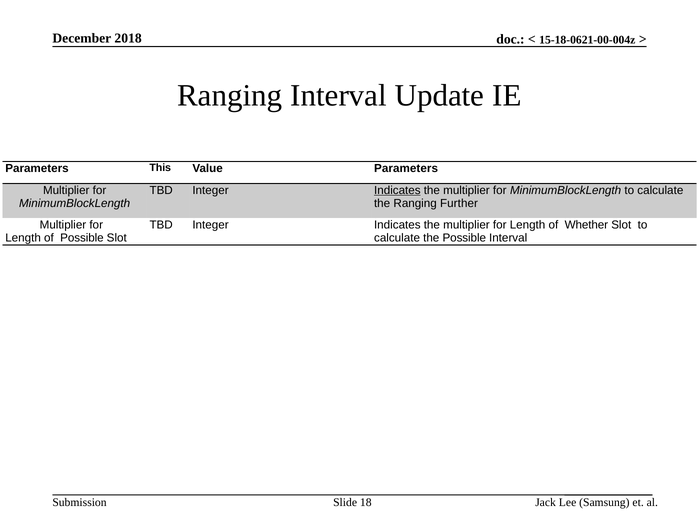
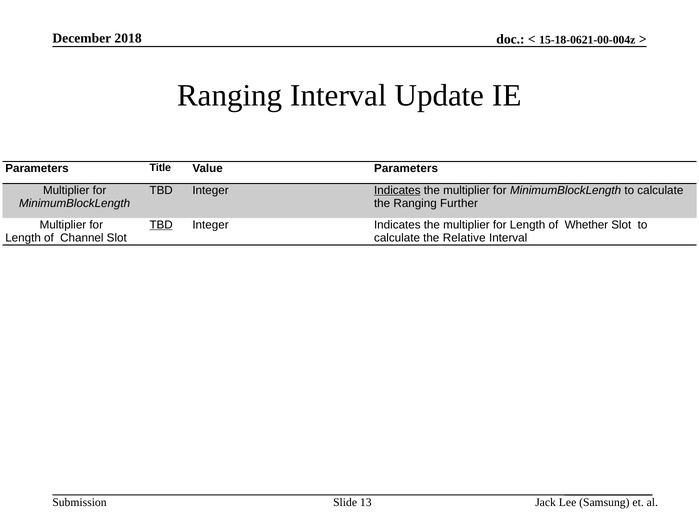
This: This -> Title
TBD at (161, 225) underline: none -> present
of Possible: Possible -> Channel
the Possible: Possible -> Relative
18: 18 -> 13
